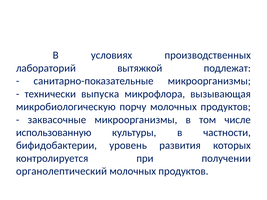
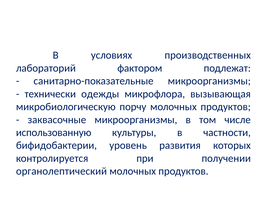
вытяжкой: вытяжкой -> фактором
выпуска: выпуска -> одежды
